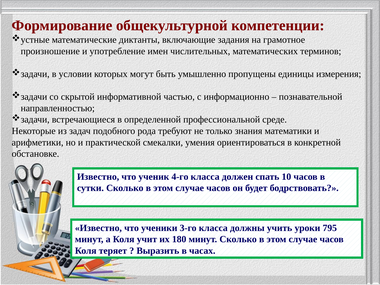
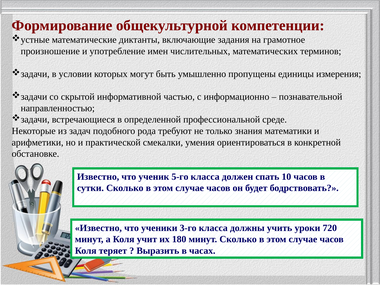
4-го: 4-го -> 5-го
795: 795 -> 720
